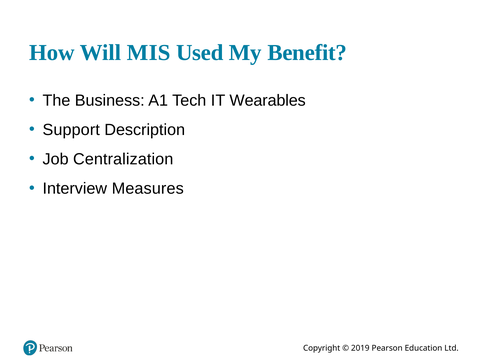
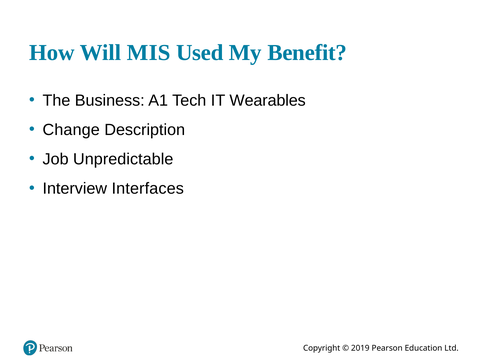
Support: Support -> Change
Centralization: Centralization -> Unpredictable
Measures: Measures -> Interfaces
